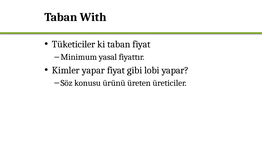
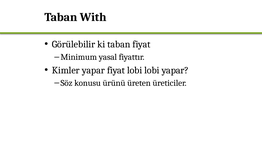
Tüketiciler: Tüketiciler -> Görülebilir
fiyat gibi: gibi -> lobi
